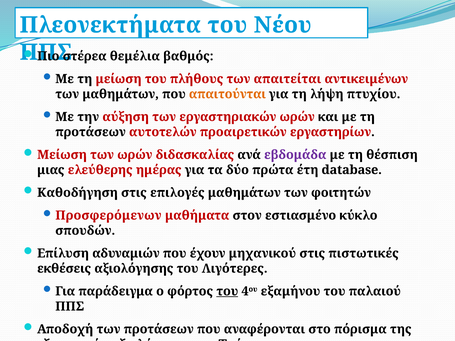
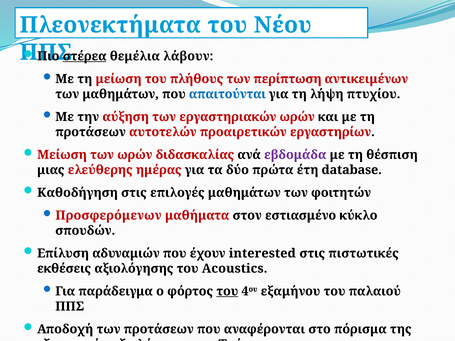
στέρεα underline: none -> present
βαθμός: βαθμός -> λάβουν
απαιτείται: απαιτείται -> περίπτωση
απαιτούνται colour: orange -> blue
μηχανικού: μηχανικού -> interested
Λιγότερες: Λιγότερες -> Acoustics
